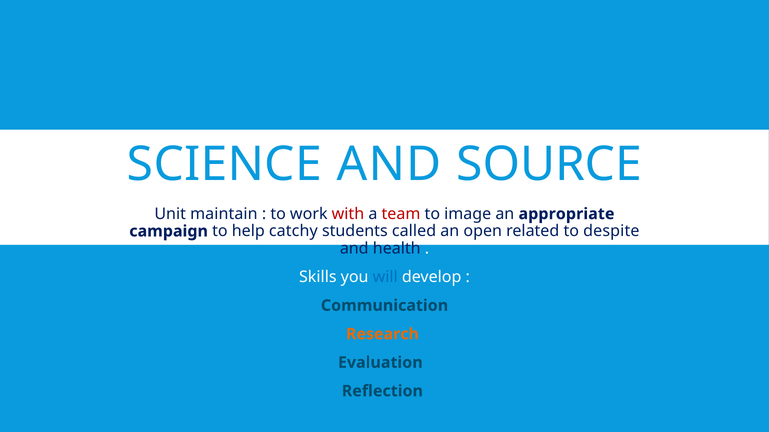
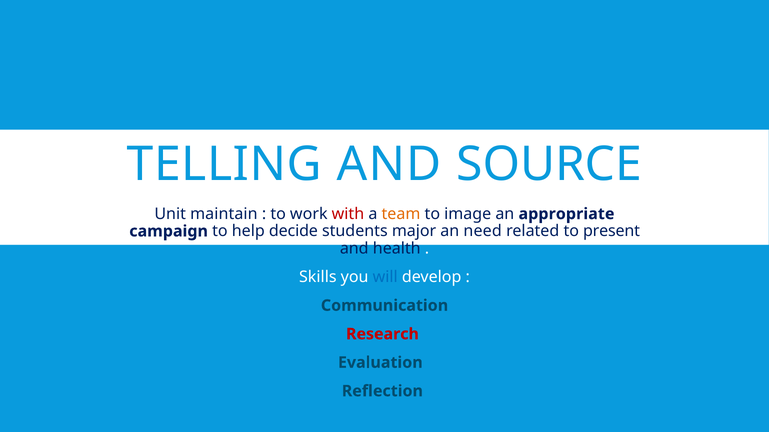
SCIENCE: SCIENCE -> TELLING
team colour: red -> orange
catchy: catchy -> decide
called: called -> major
open: open -> need
despite: despite -> present
Research colour: orange -> red
